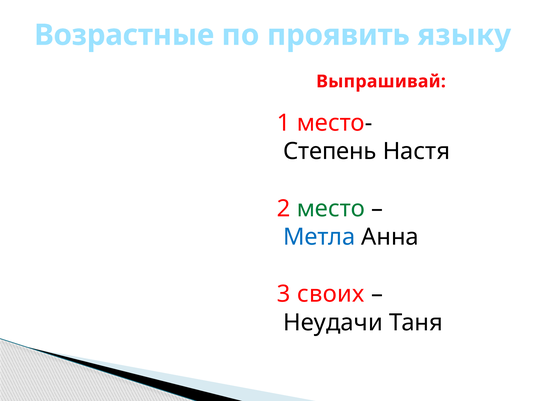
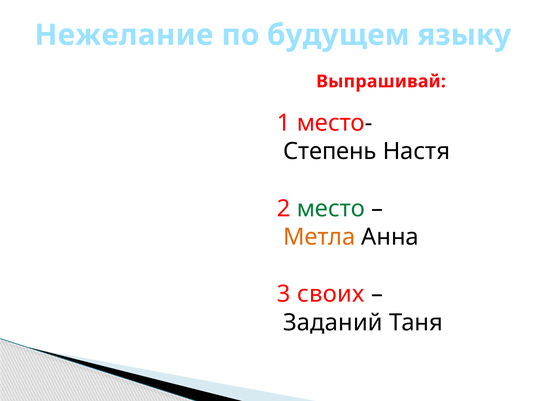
Возрастные: Возрастные -> Нежелание
проявить: проявить -> будущем
Метла colour: blue -> orange
Неудачи: Неудачи -> Заданий
